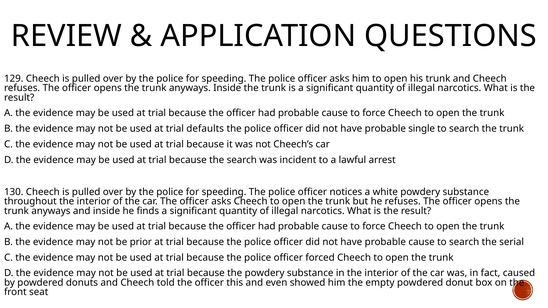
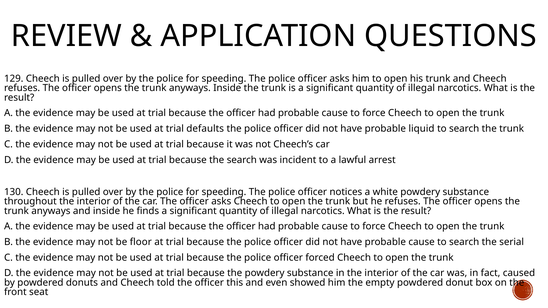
single: single -> liquid
prior: prior -> floor
